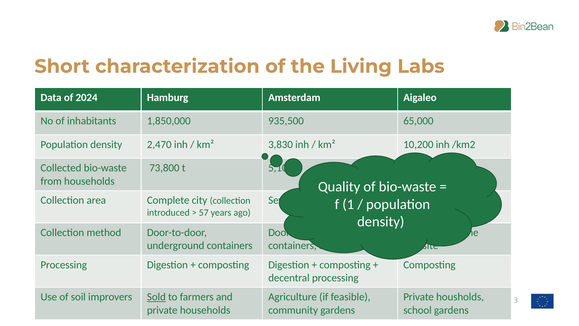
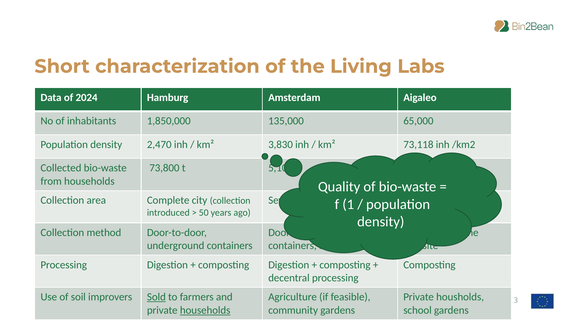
935,500: 935,500 -> 135,000
10,200: 10,200 -> 73,118
57: 57 -> 50
households at (205, 310) underline: none -> present
